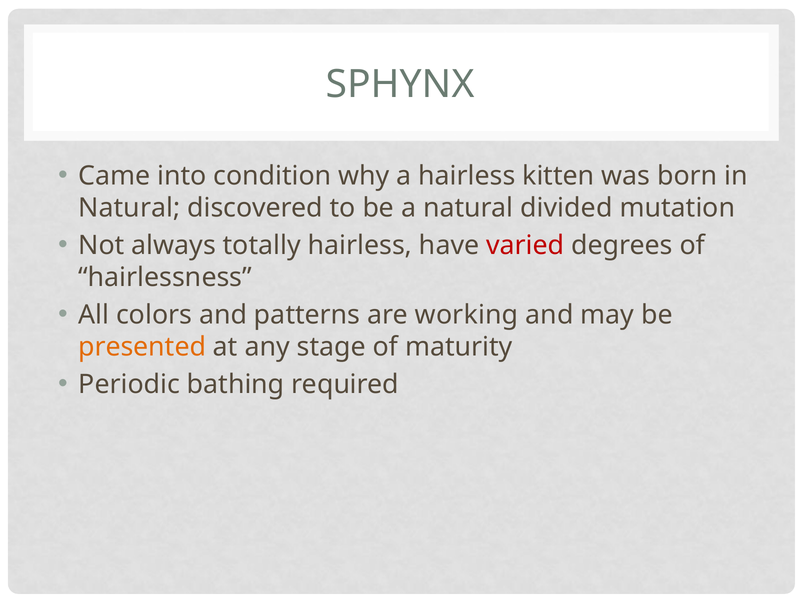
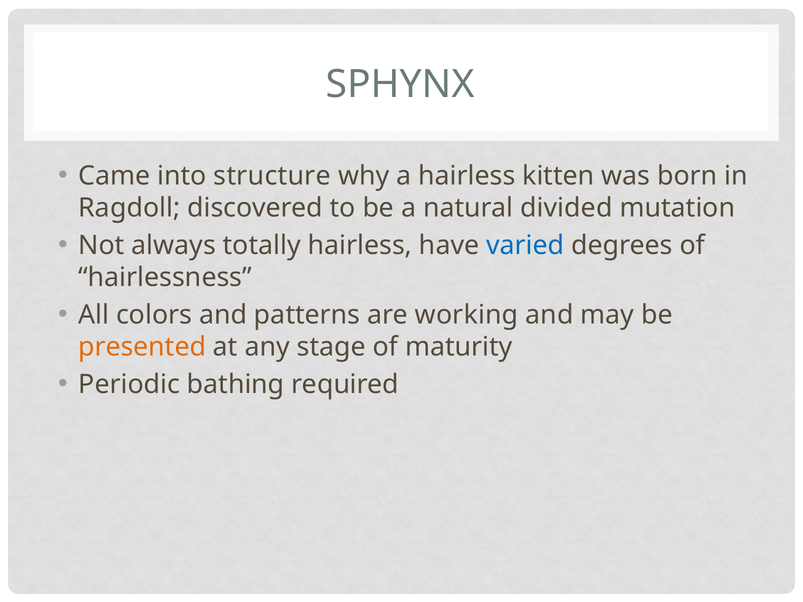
condition: condition -> structure
Natural at (129, 208): Natural -> Ragdoll
varied colour: red -> blue
